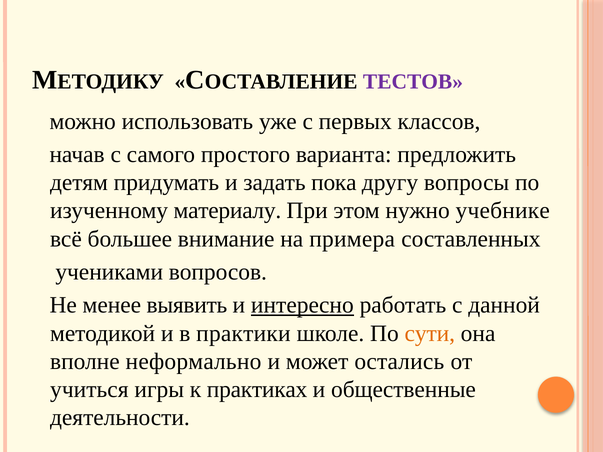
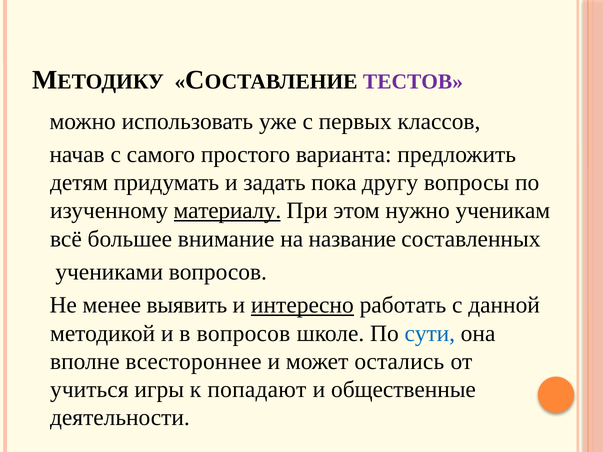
материалу underline: none -> present
учебнике: учебнике -> ученикам
примера: примера -> название
в практики: практики -> вопросов
сути colour: orange -> blue
неформально: неформально -> всестороннее
практиках: практиках -> попадают
